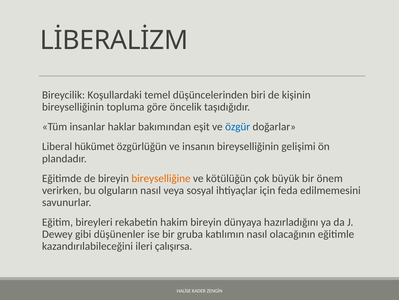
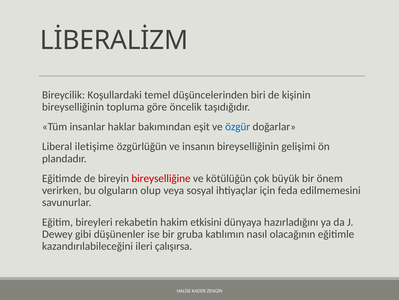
hükümet: hükümet -> iletişime
bireyselliğine colour: orange -> red
olguların nasıl: nasıl -> olup
hakim bireyin: bireyin -> etkisini
